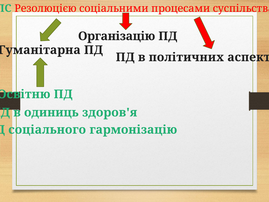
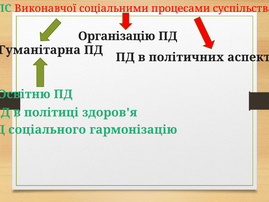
Резолюцією: Резолюцією -> Виконавчої
одиниць: одиниць -> політиці
